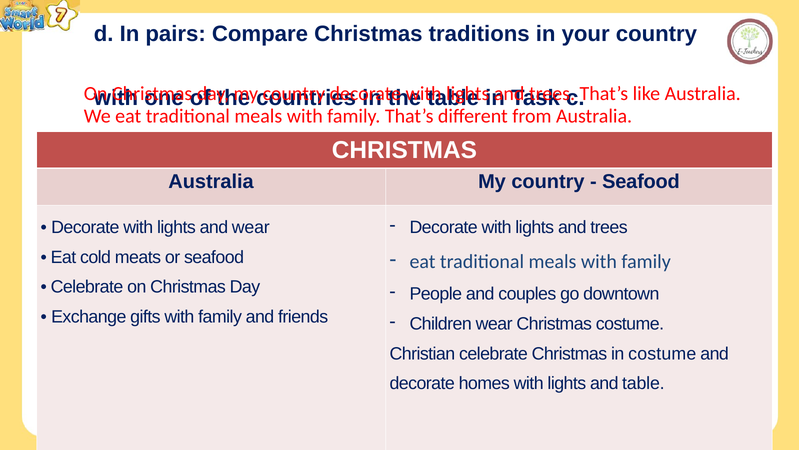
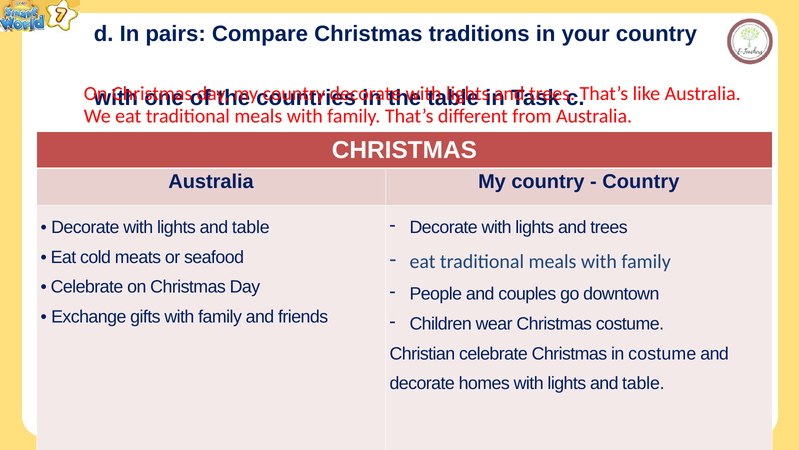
Seafood at (641, 182): Seafood -> Country
wear at (251, 227): wear -> table
